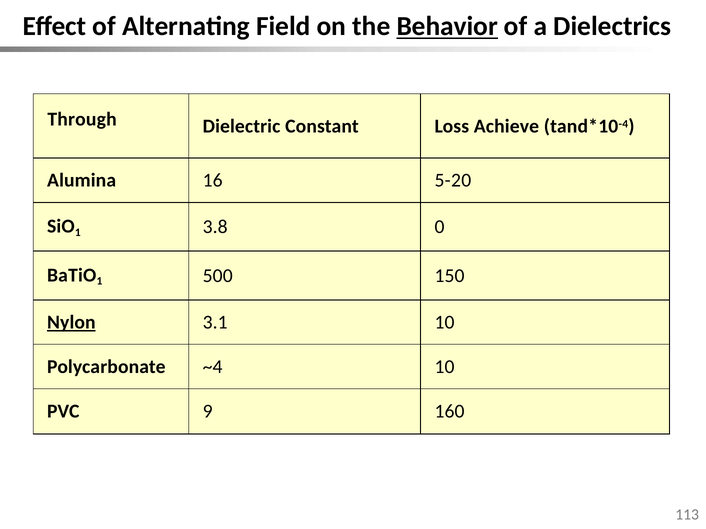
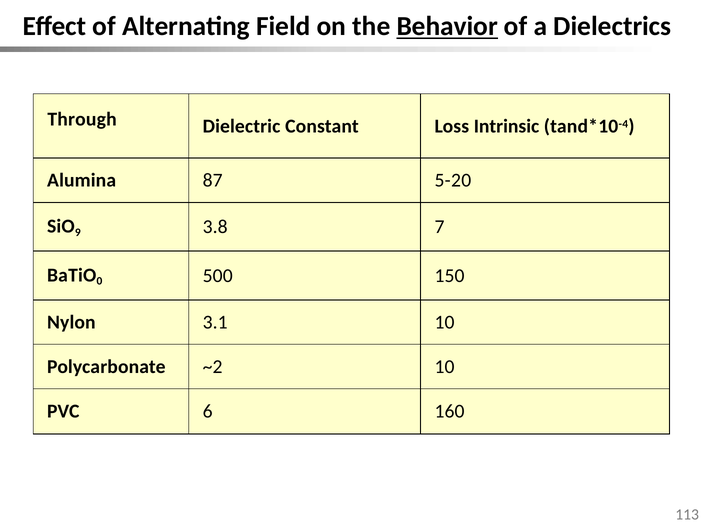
Achieve: Achieve -> Intrinsic
16: 16 -> 87
1 at (78, 233): 1 -> 9
0: 0 -> 7
1 at (99, 281): 1 -> 0
Nylon underline: present -> none
~4: ~4 -> ~2
9: 9 -> 6
